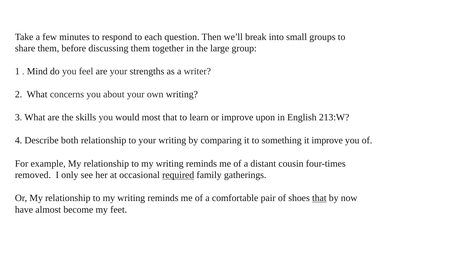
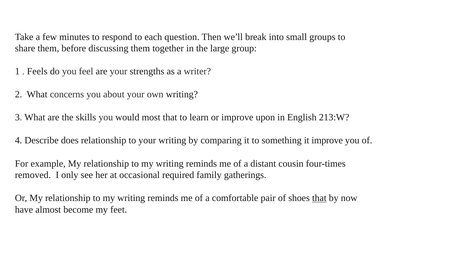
Mind: Mind -> Feels
both: both -> does
required underline: present -> none
